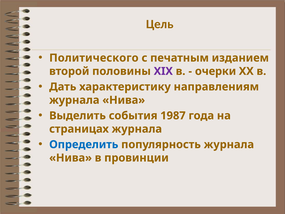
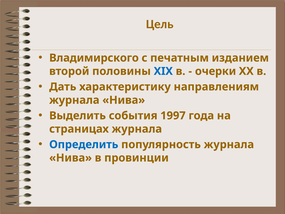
Политического: Политического -> Владимирского
XIX colour: purple -> blue
1987: 1987 -> 1997
